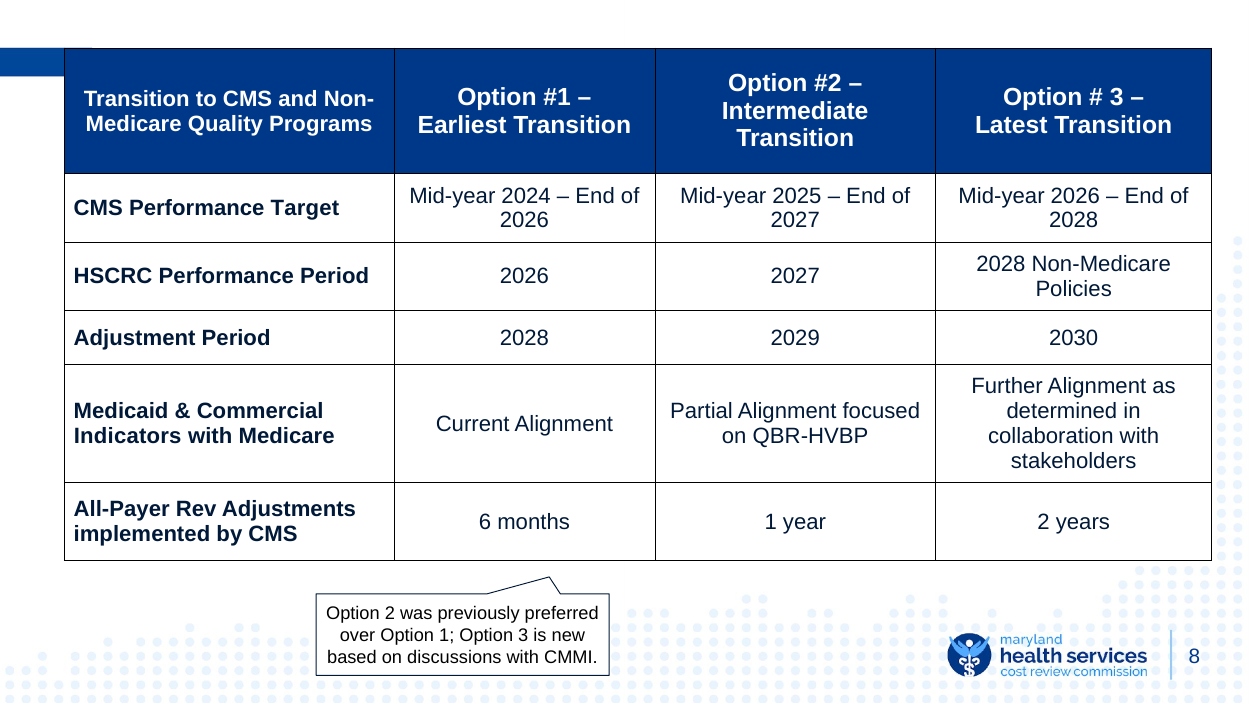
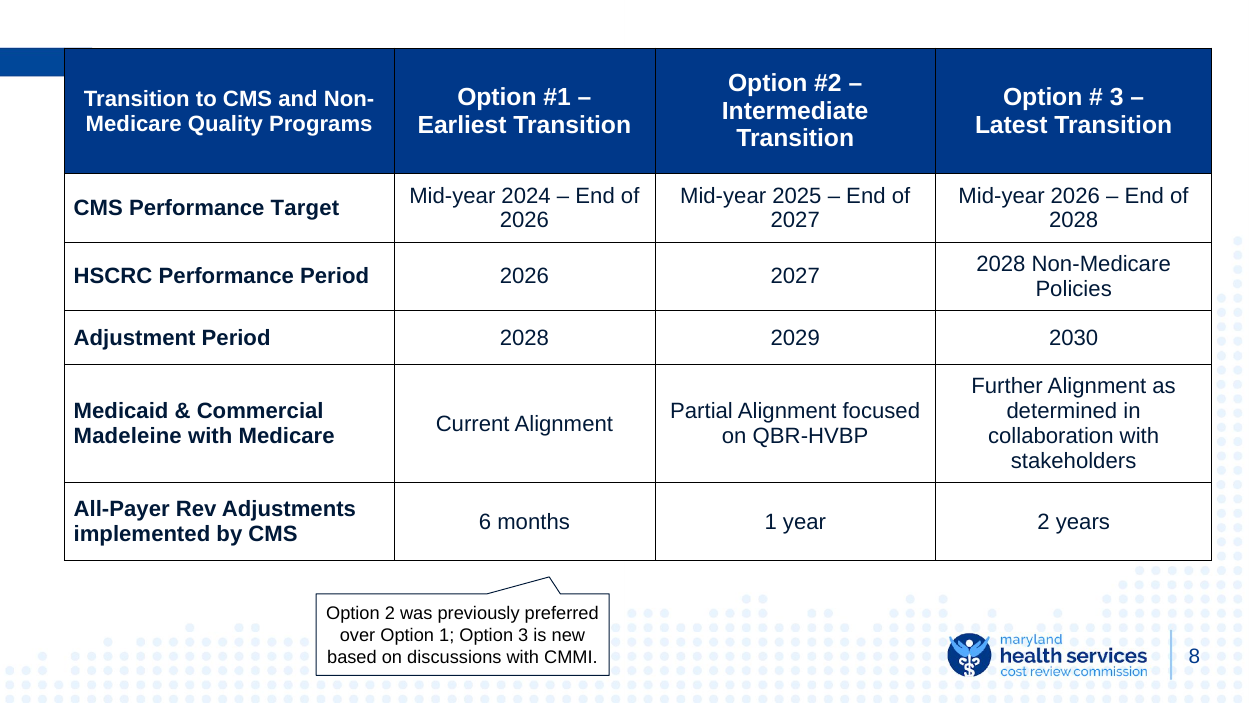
Indicators: Indicators -> Madeleine
